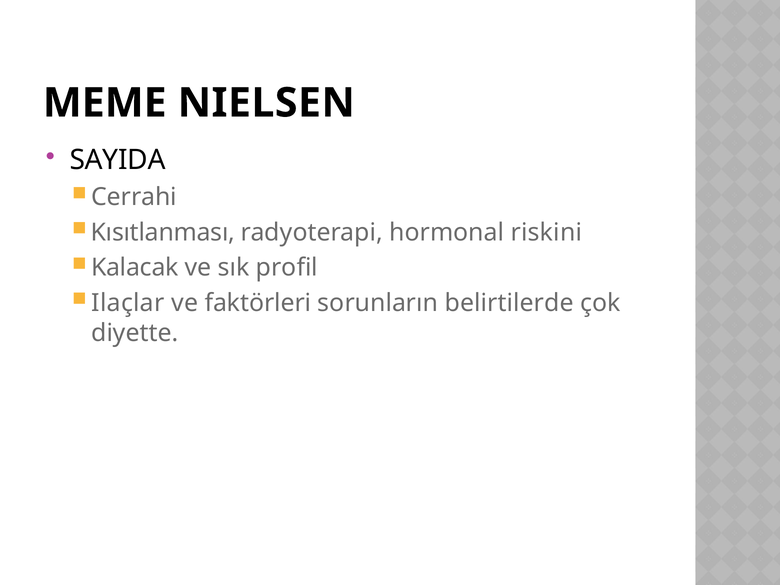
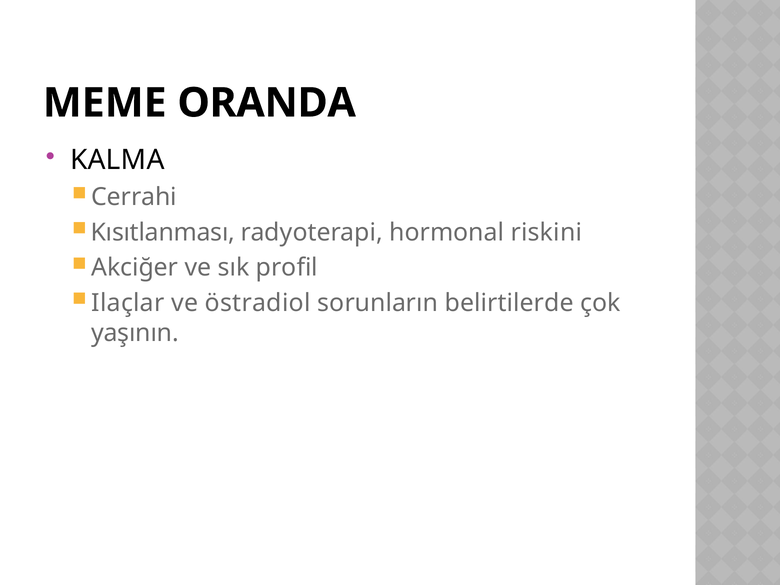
NIELSEN: NIELSEN -> ORANDA
SAYIDA: SAYIDA -> KALMA
Kalacak: Kalacak -> Akciğer
faktörleri: faktörleri -> östradiol
diyette: diyette -> yaşının
